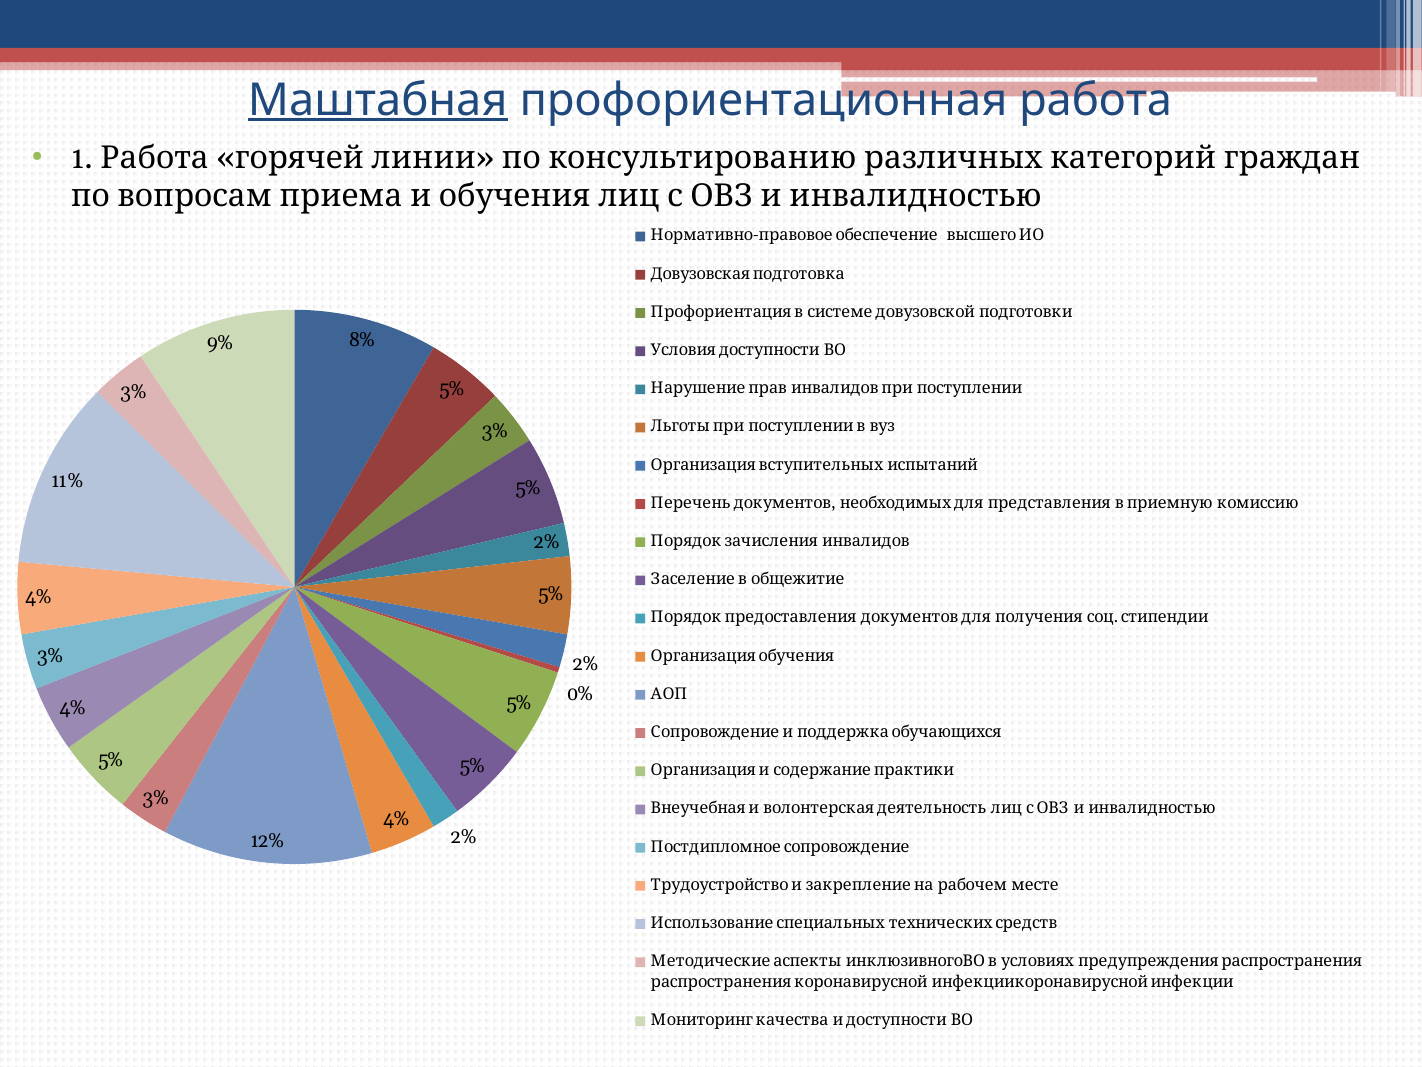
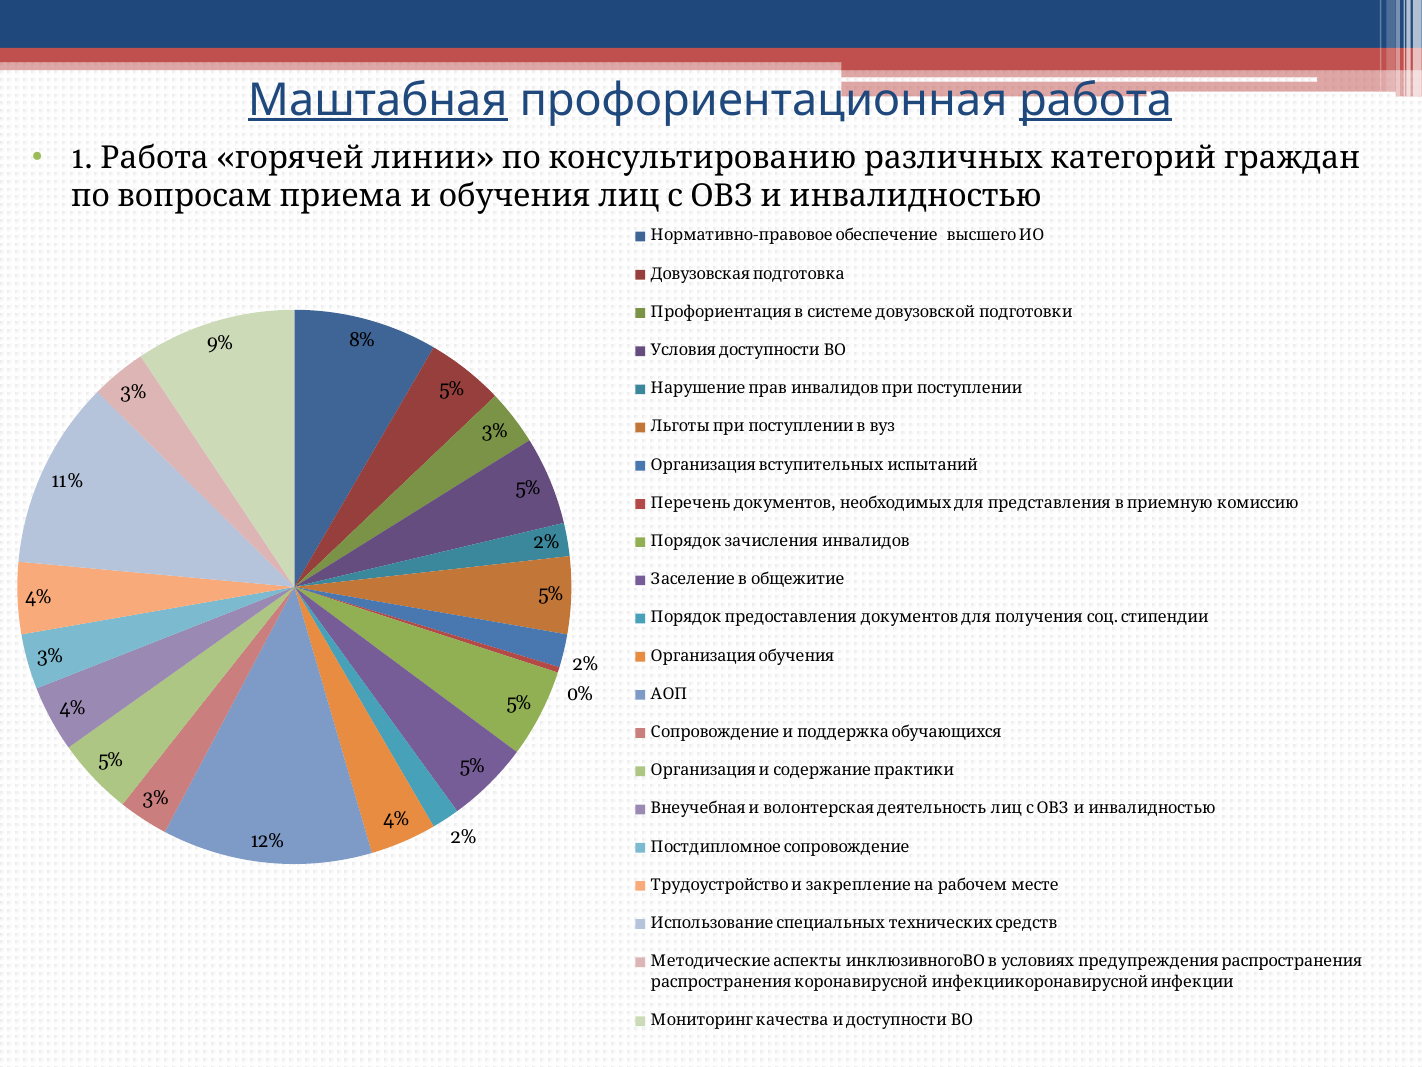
работа at (1096, 100) underline: none -> present
